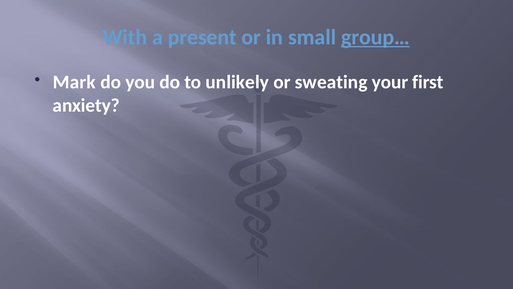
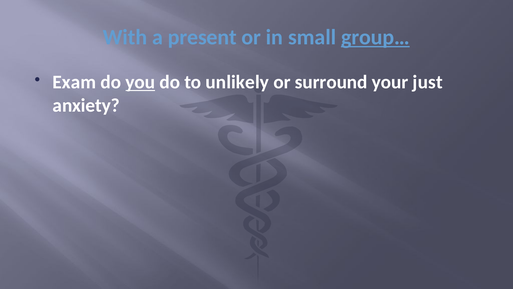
Mark: Mark -> Exam
you underline: none -> present
sweating: sweating -> surround
first: first -> just
